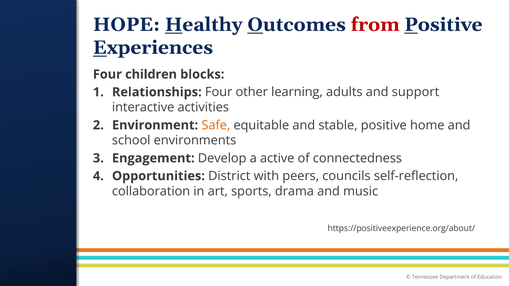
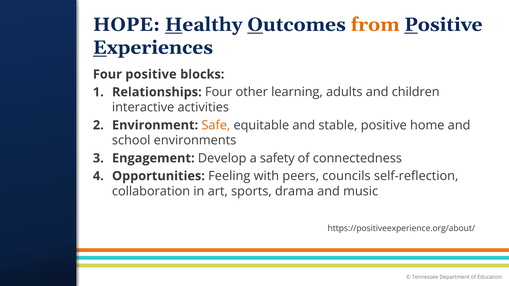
from colour: red -> orange
Four children: children -> positive
support: support -> children
active: active -> safety
District: District -> Feeling
